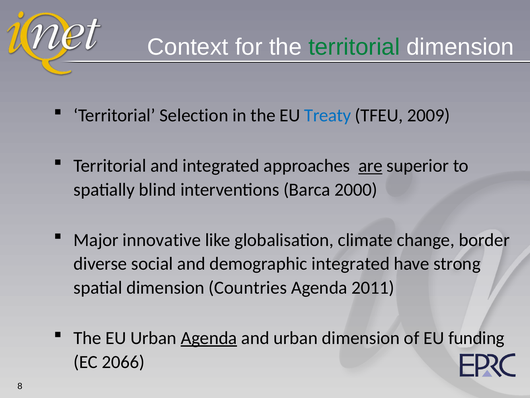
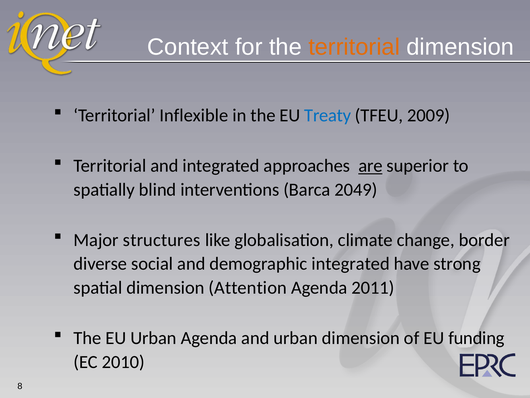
territorial at (354, 47) colour: green -> orange
Selection: Selection -> Inflexible
2000: 2000 -> 2049
innovative: innovative -> structures
Countries: Countries -> Attention
Agenda at (209, 338) underline: present -> none
2066: 2066 -> 2010
